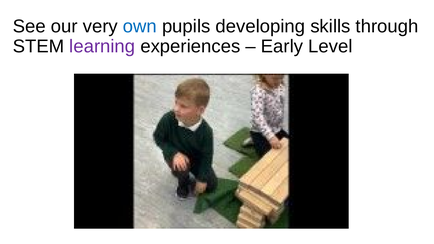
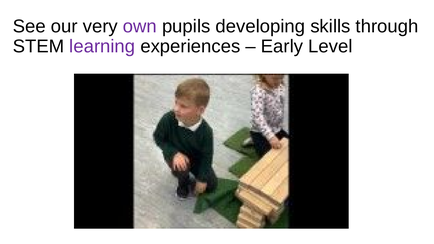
own colour: blue -> purple
